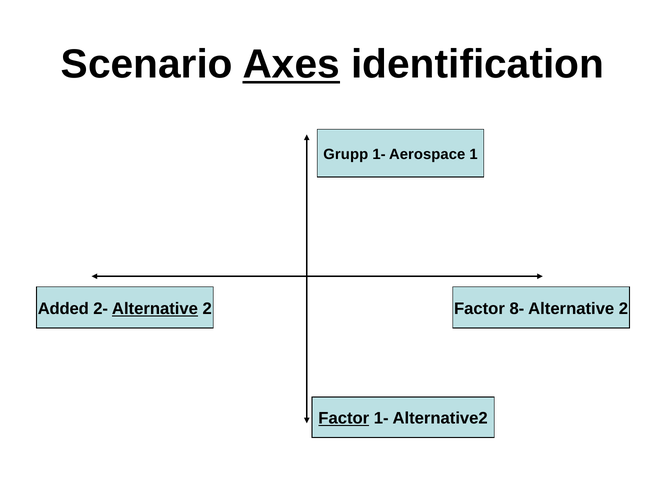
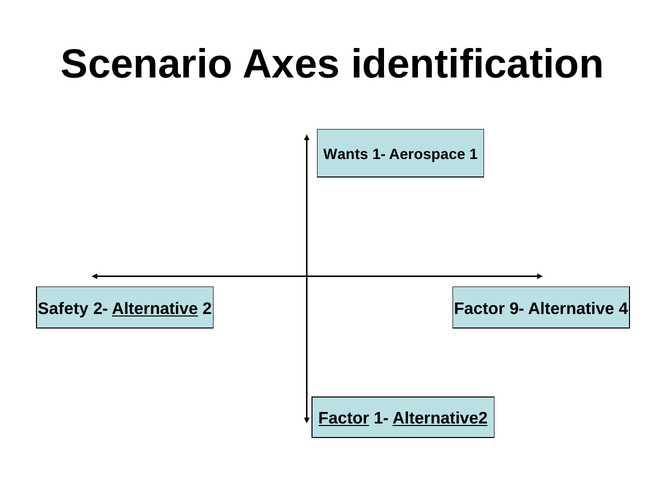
Axes underline: present -> none
Grupp: Grupp -> Wants
Added: Added -> Safety
8-: 8- -> 9-
2 at (623, 308): 2 -> 4
Alternative2 underline: none -> present
